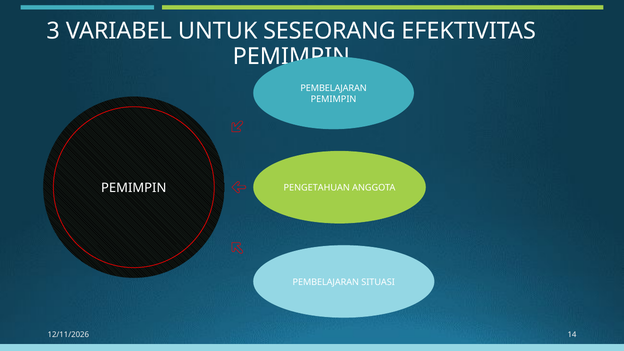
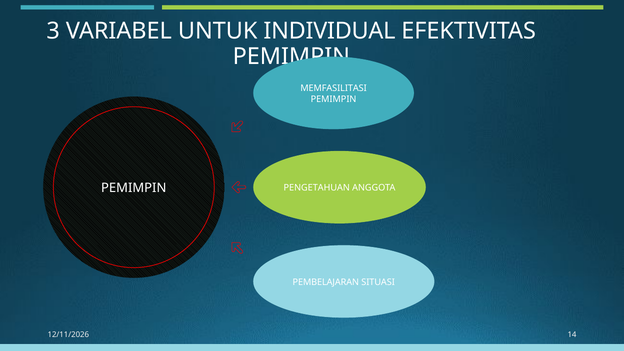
SESEORANG: SESEORANG -> INDIVIDUAL
PEMBELAJARAN at (334, 88): PEMBELAJARAN -> MEMFASILITASI
